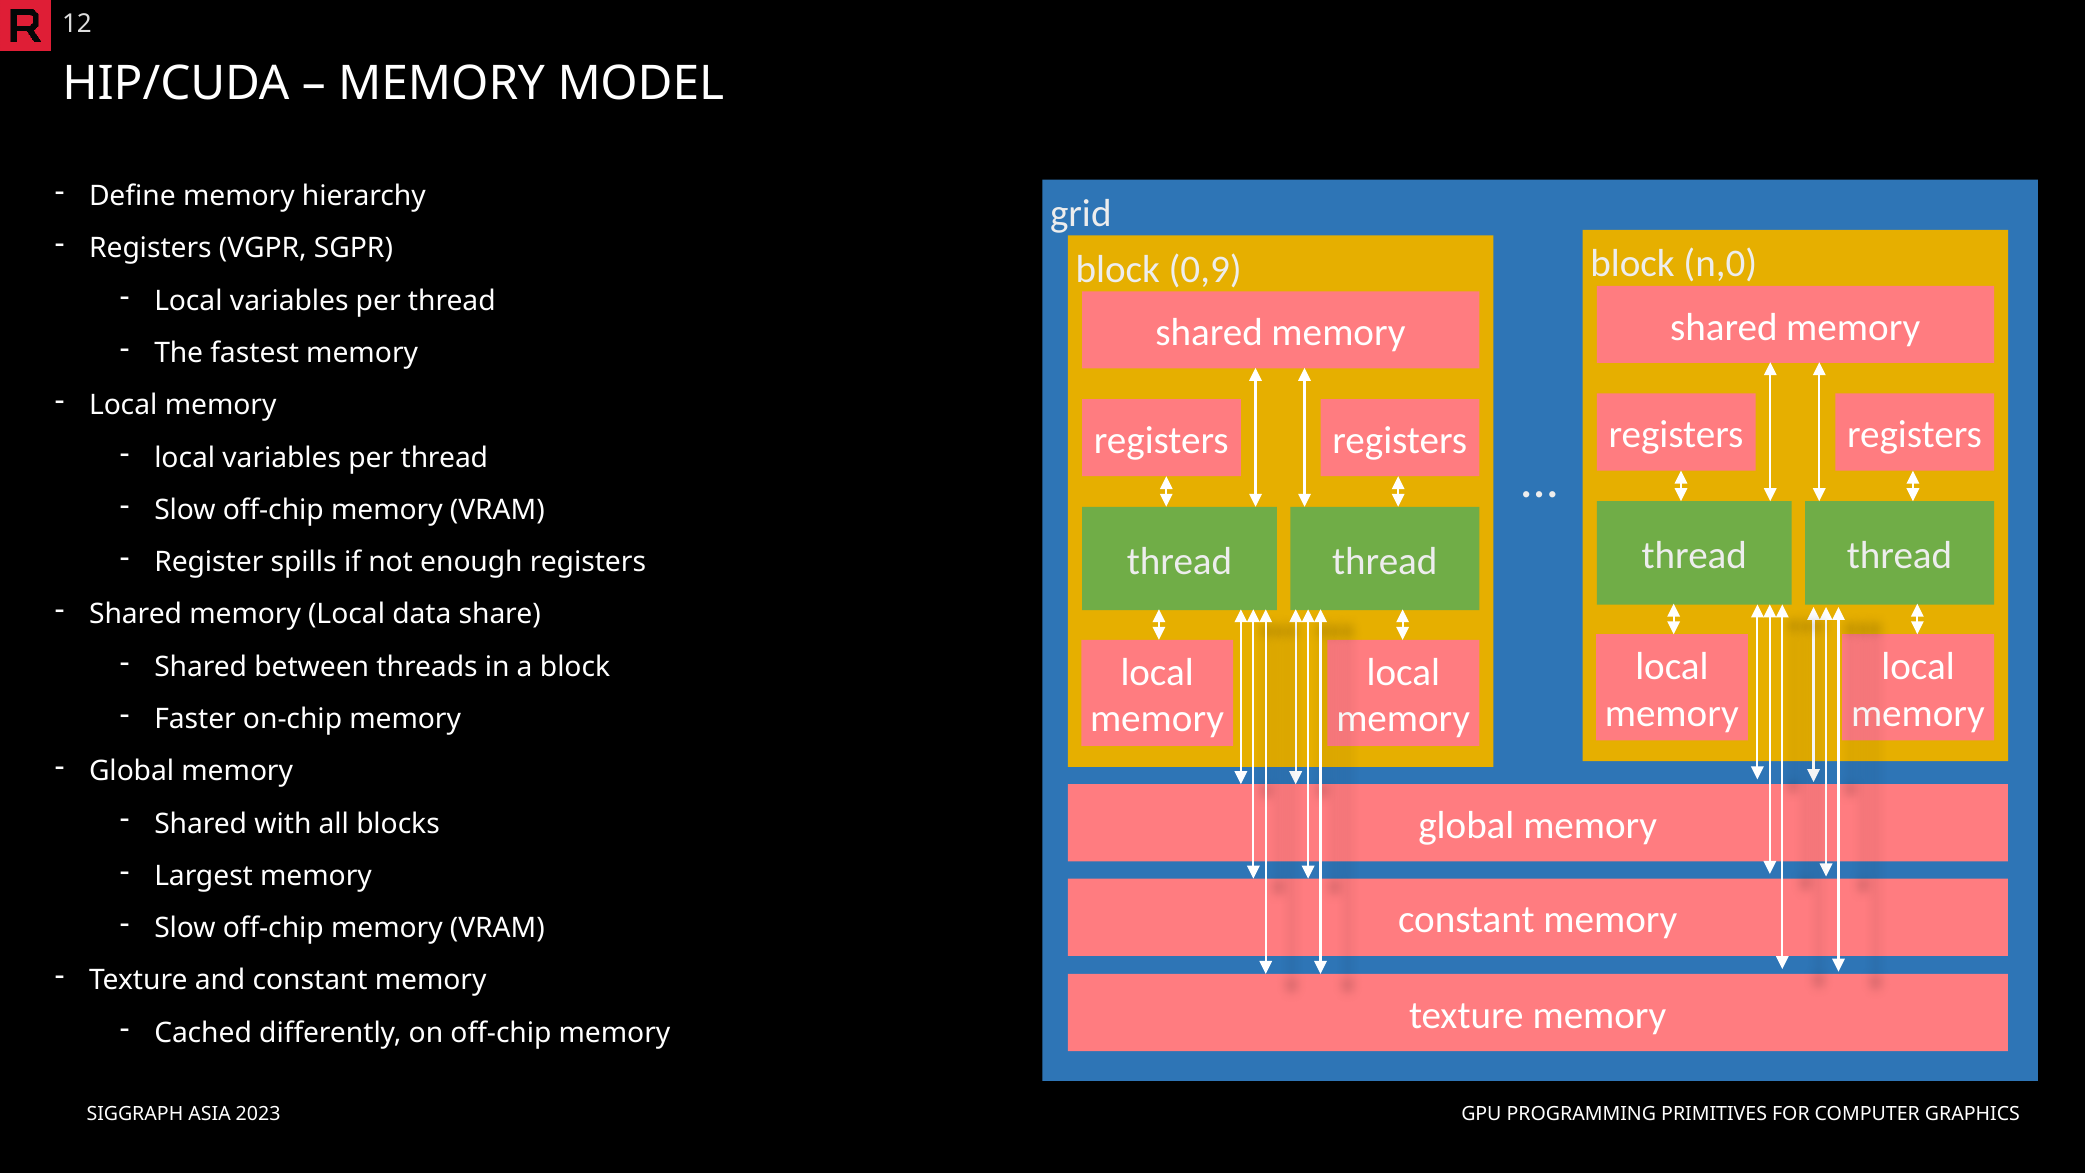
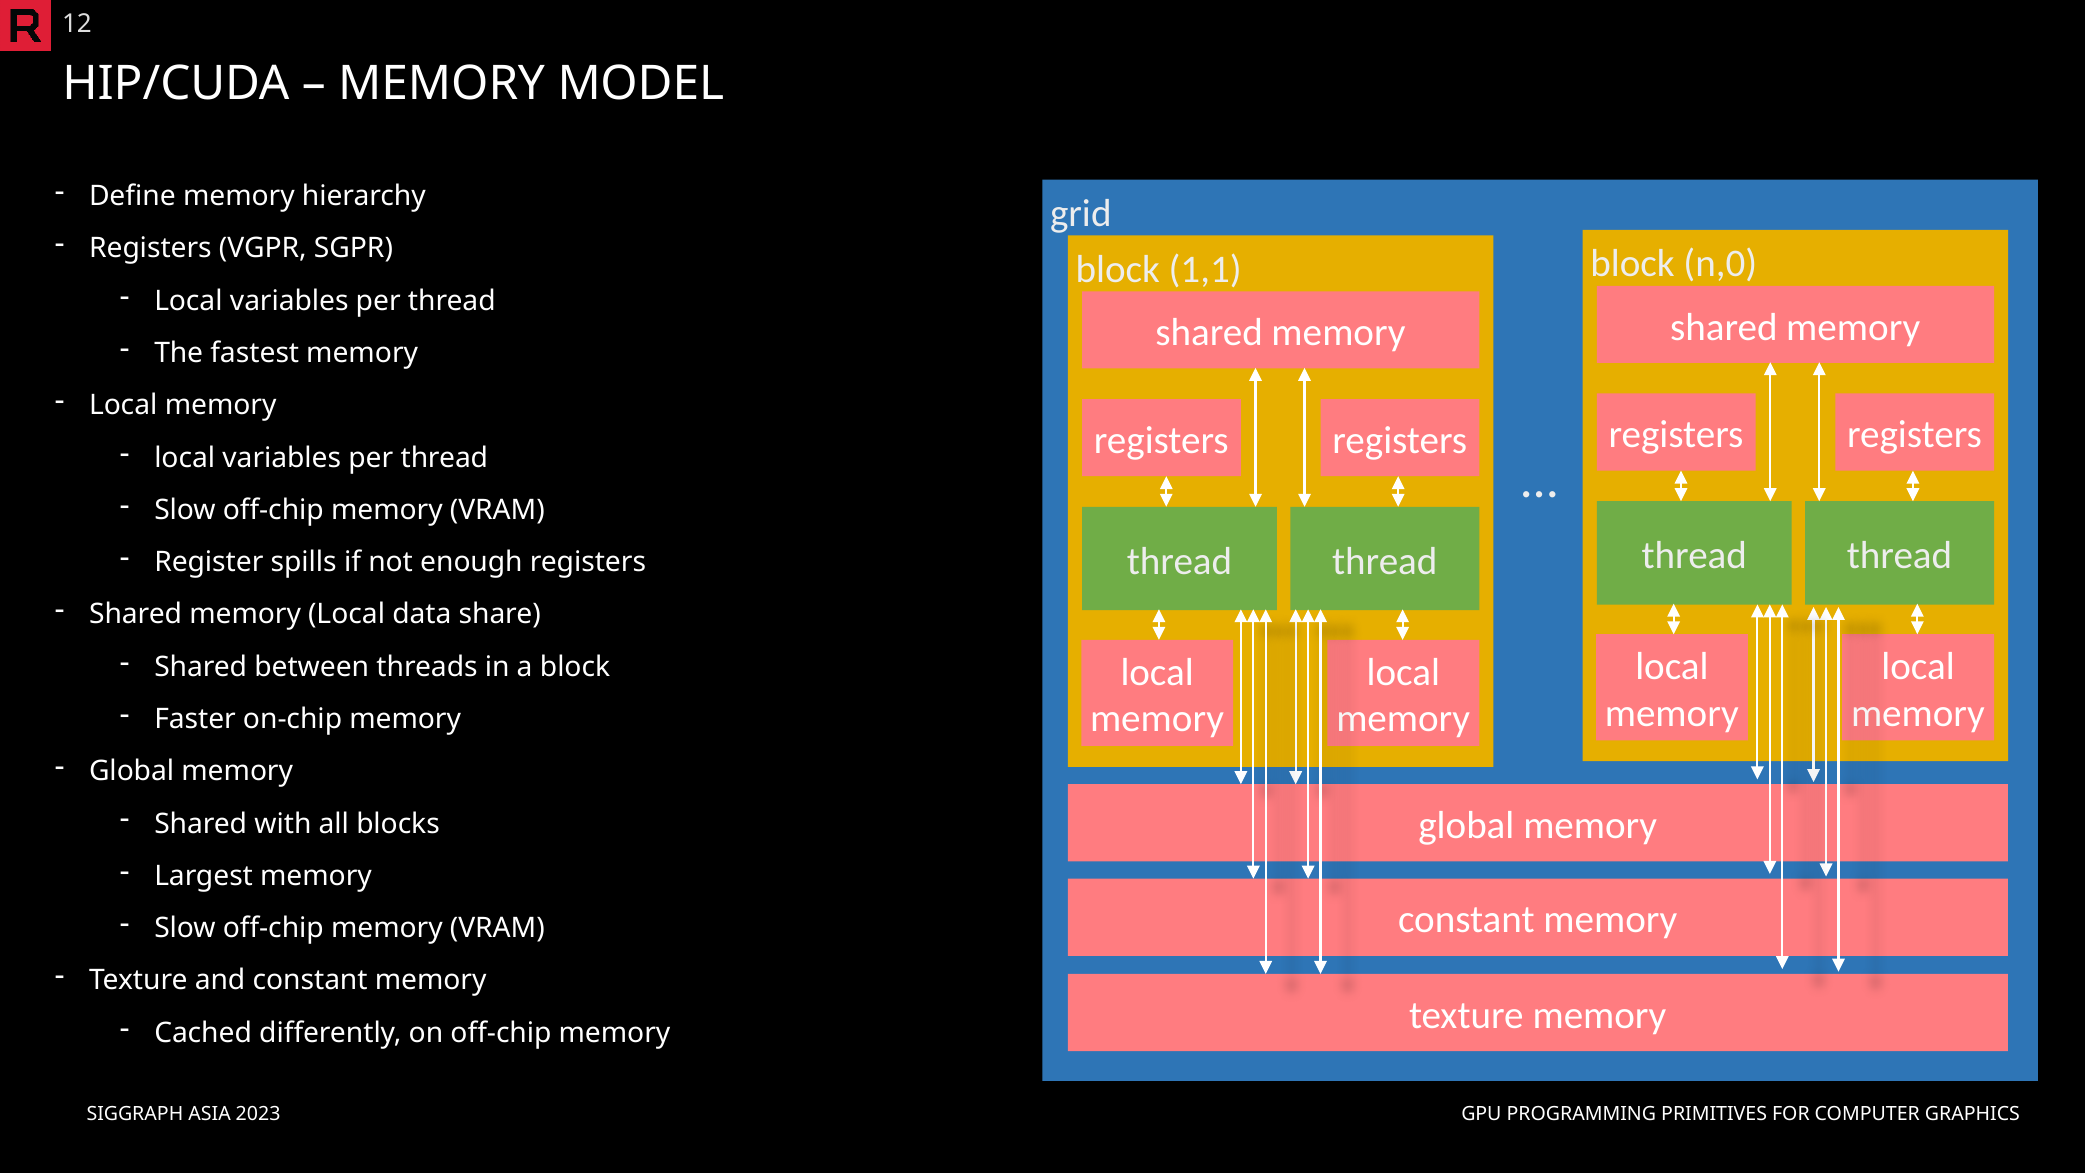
0,9: 0,9 -> 1,1
